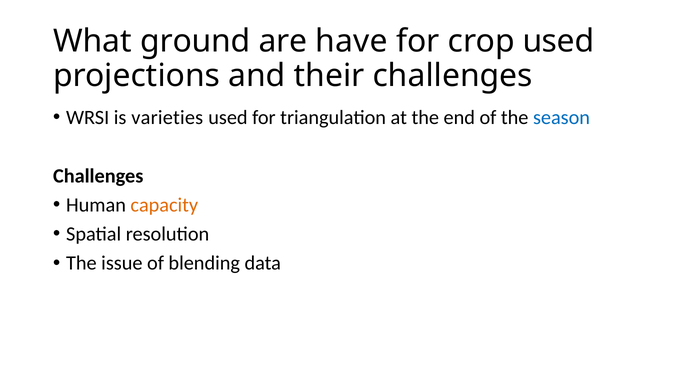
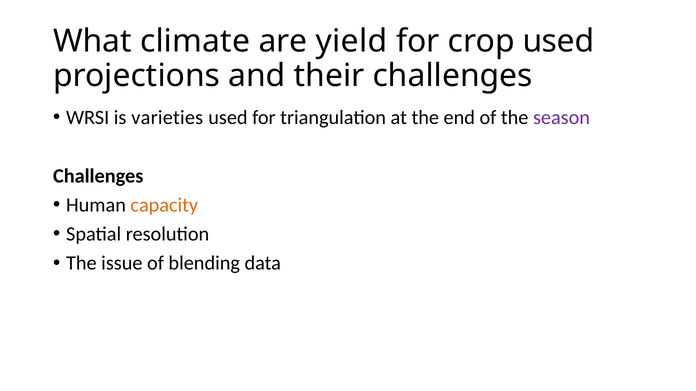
ground: ground -> climate
have: have -> yield
season colour: blue -> purple
